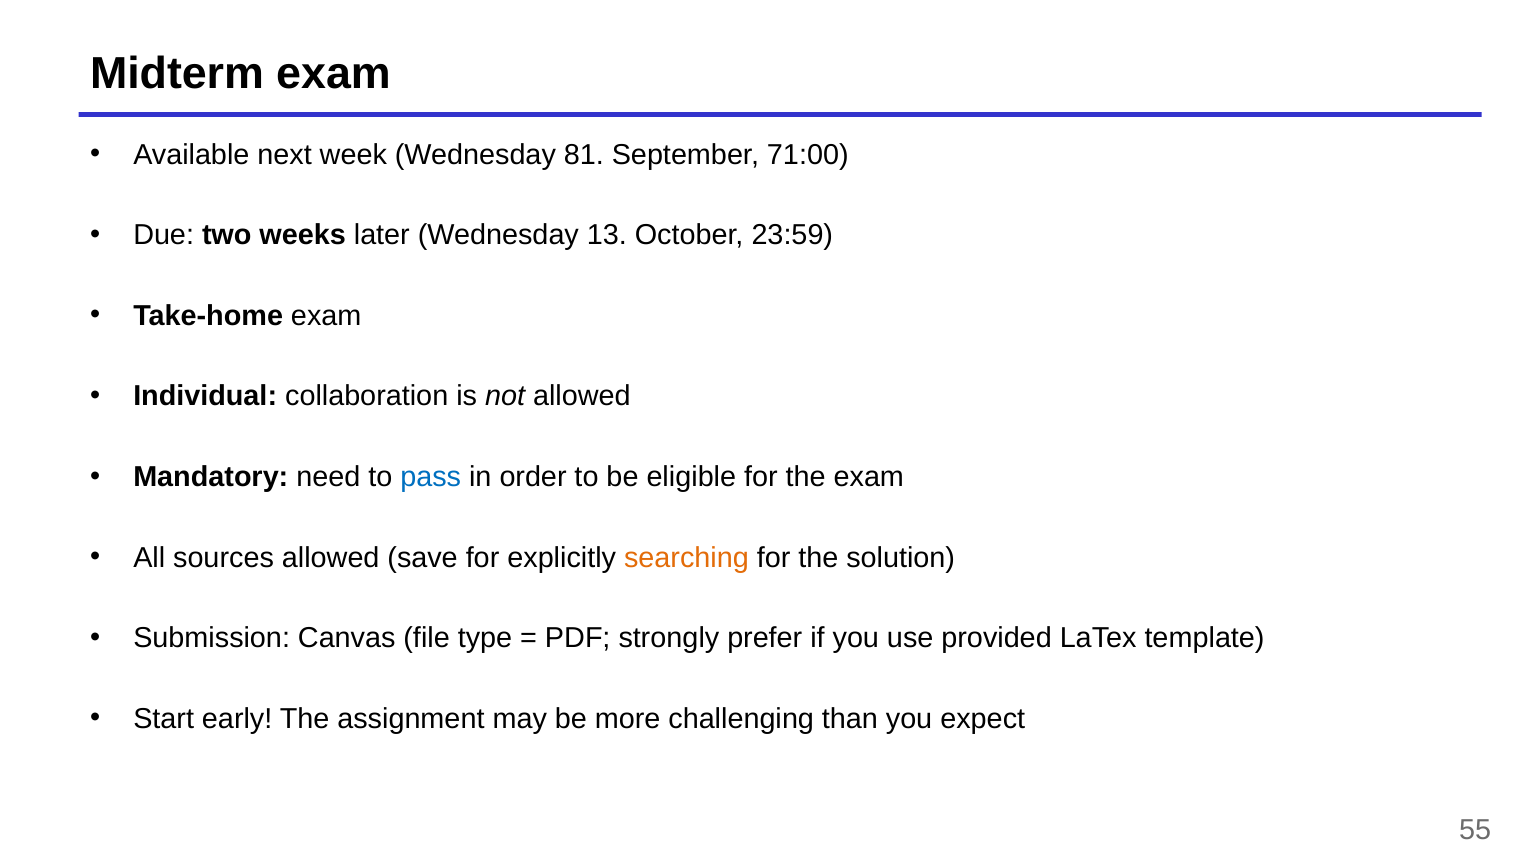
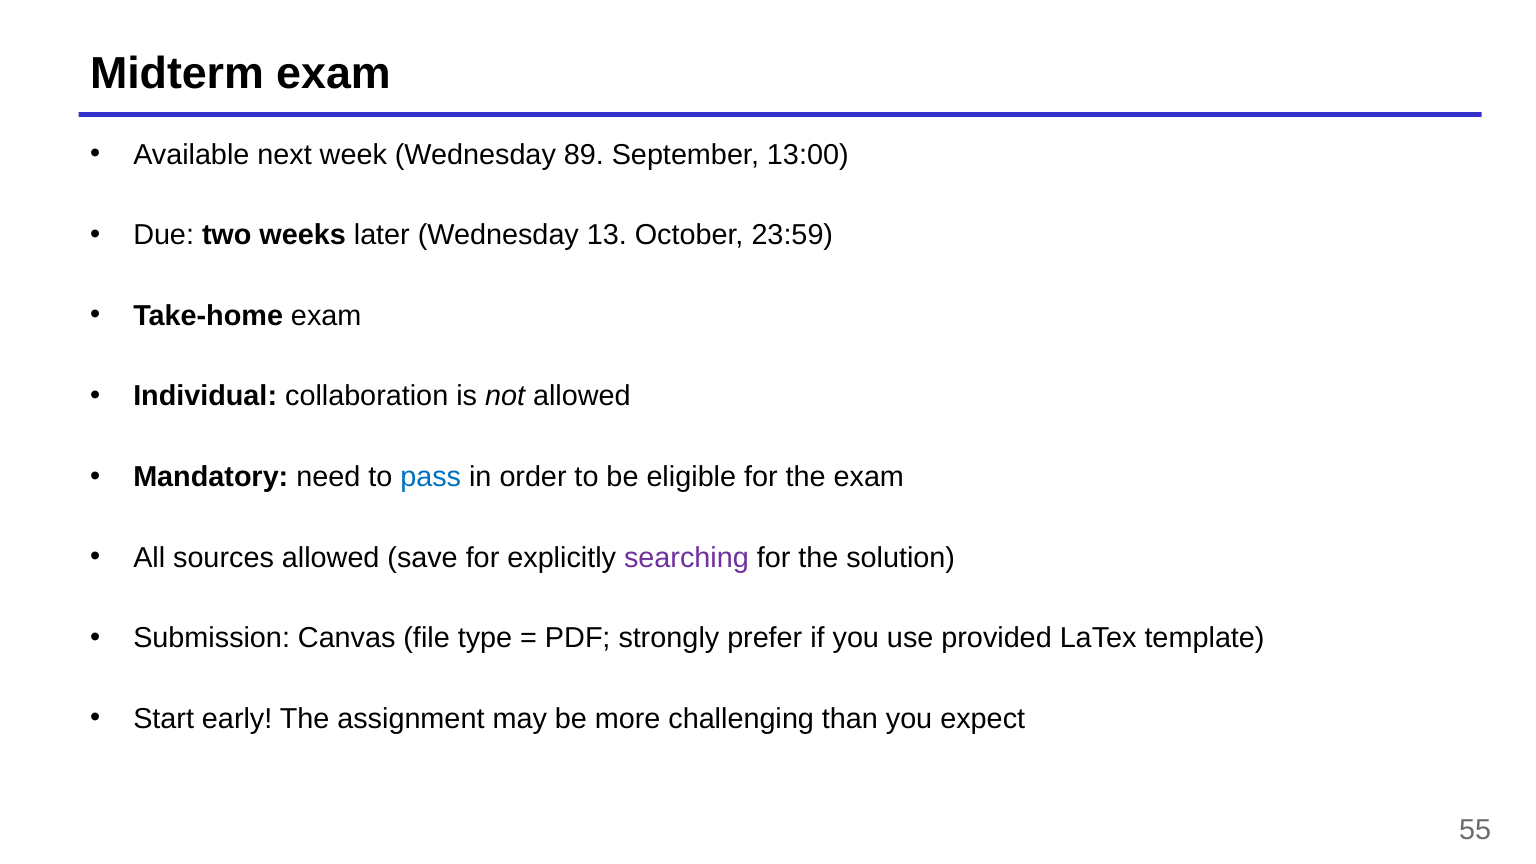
81: 81 -> 89
71:00: 71:00 -> 13:00
searching colour: orange -> purple
